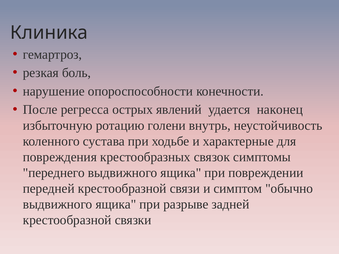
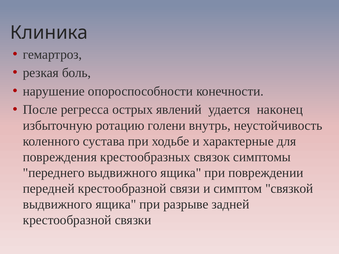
обычно: обычно -> связкой
